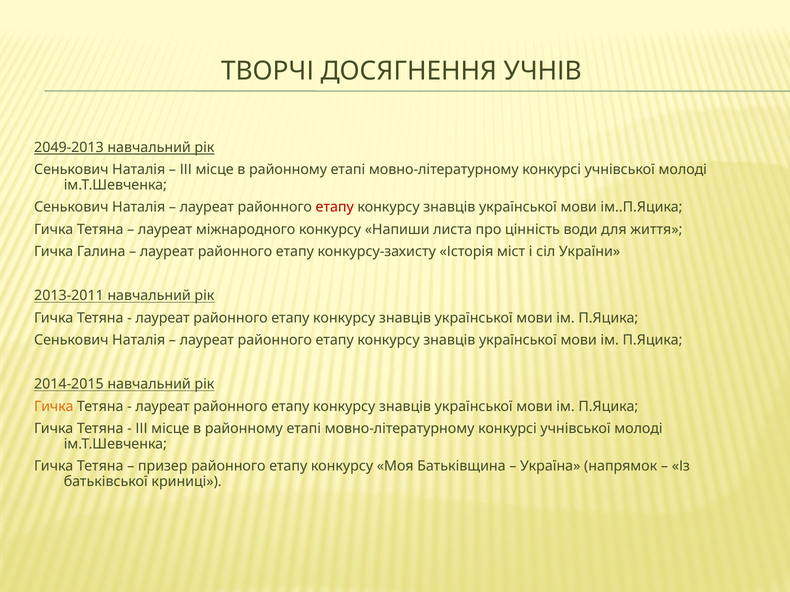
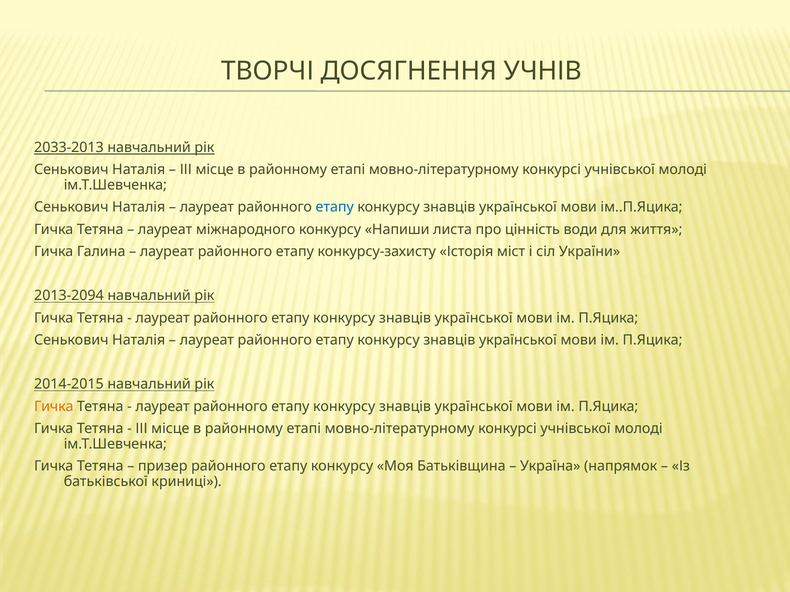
2049-2013: 2049-2013 -> 2033-2013
етапу at (335, 207) colour: red -> blue
2013-2011: 2013-2011 -> 2013-2094
